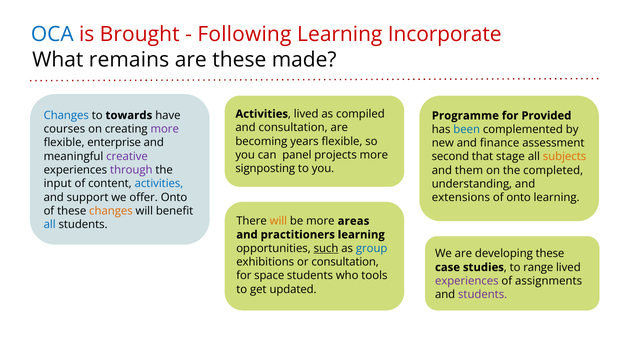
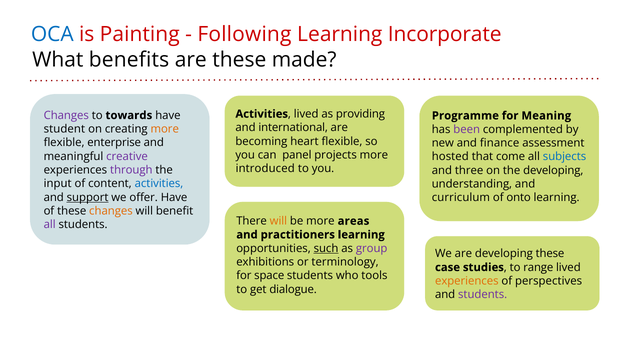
Brought: Brought -> Painting
remains: remains -> benefits
compiled: compiled -> providing
Provided: Provided -> Meaning
Changes at (66, 115) colour: blue -> purple
and consultation: consultation -> international
courses: courses -> student
more at (165, 129) colour: purple -> orange
been colour: blue -> purple
years: years -> heart
second: second -> hosted
stage: stage -> come
subjects colour: orange -> blue
signposting: signposting -> introduced
them: them -> three
the completed: completed -> developing
support underline: none -> present
offer Onto: Onto -> Have
extensions: extensions -> curriculum
all at (50, 224) colour: blue -> purple
group colour: blue -> purple
or consultation: consultation -> terminology
experiences at (467, 281) colour: purple -> orange
assignments: assignments -> perspectives
updated: updated -> dialogue
